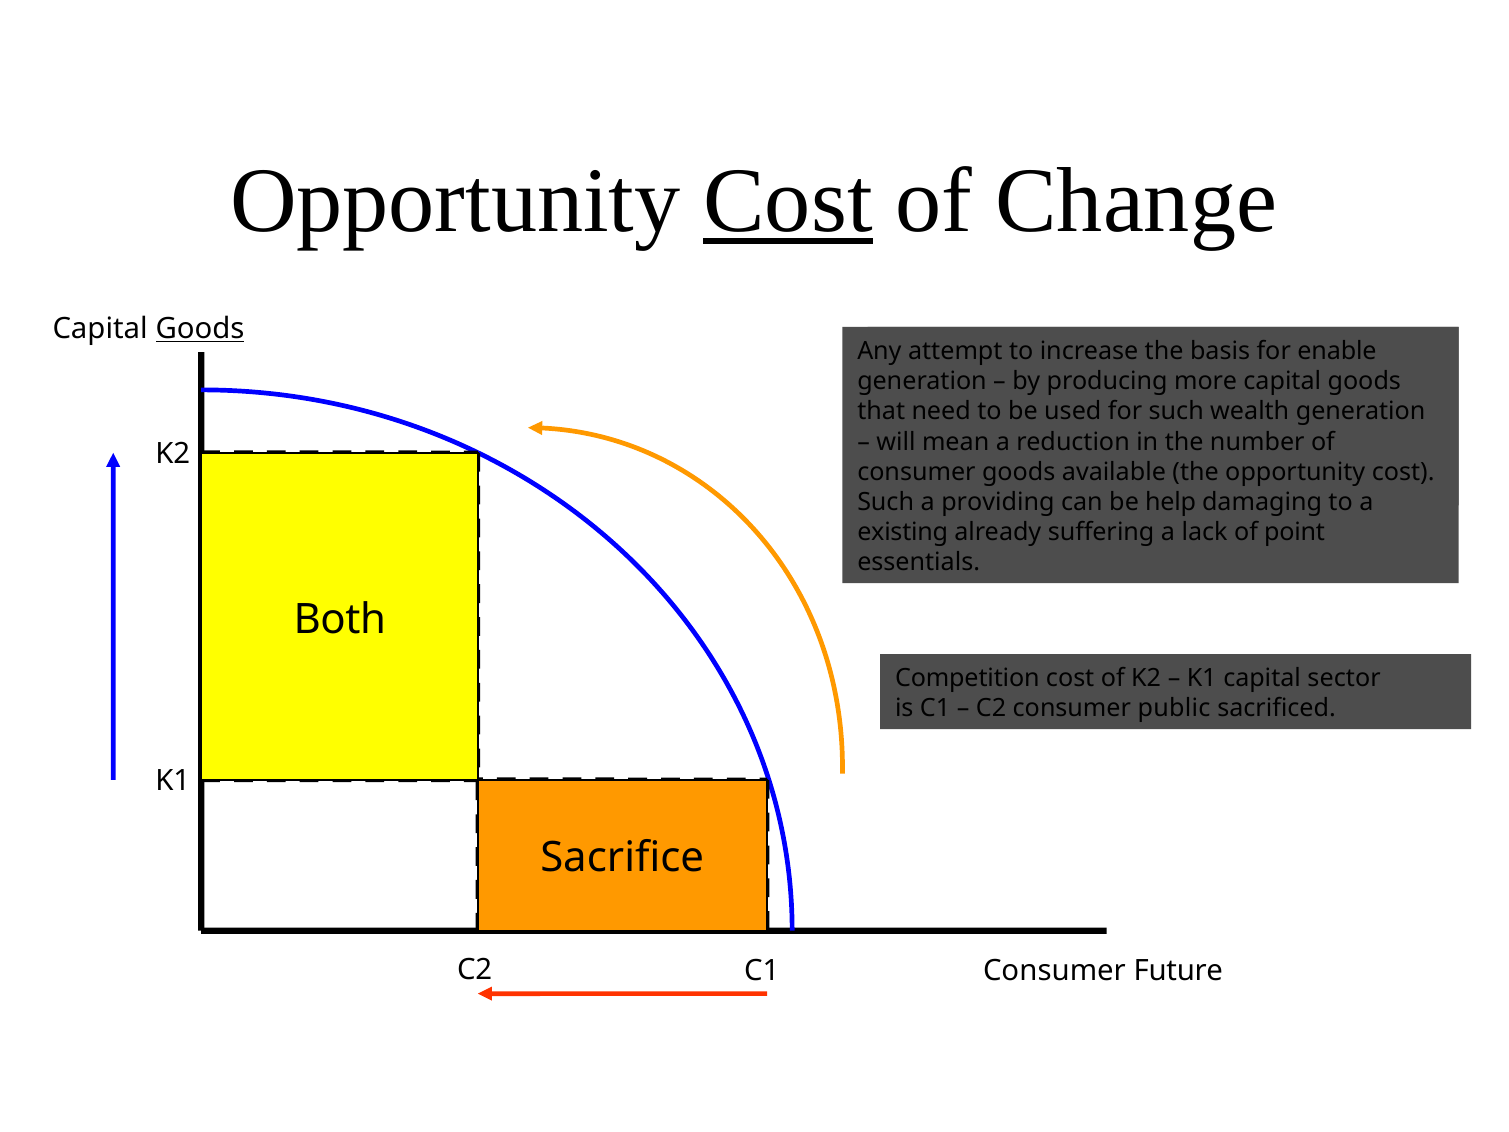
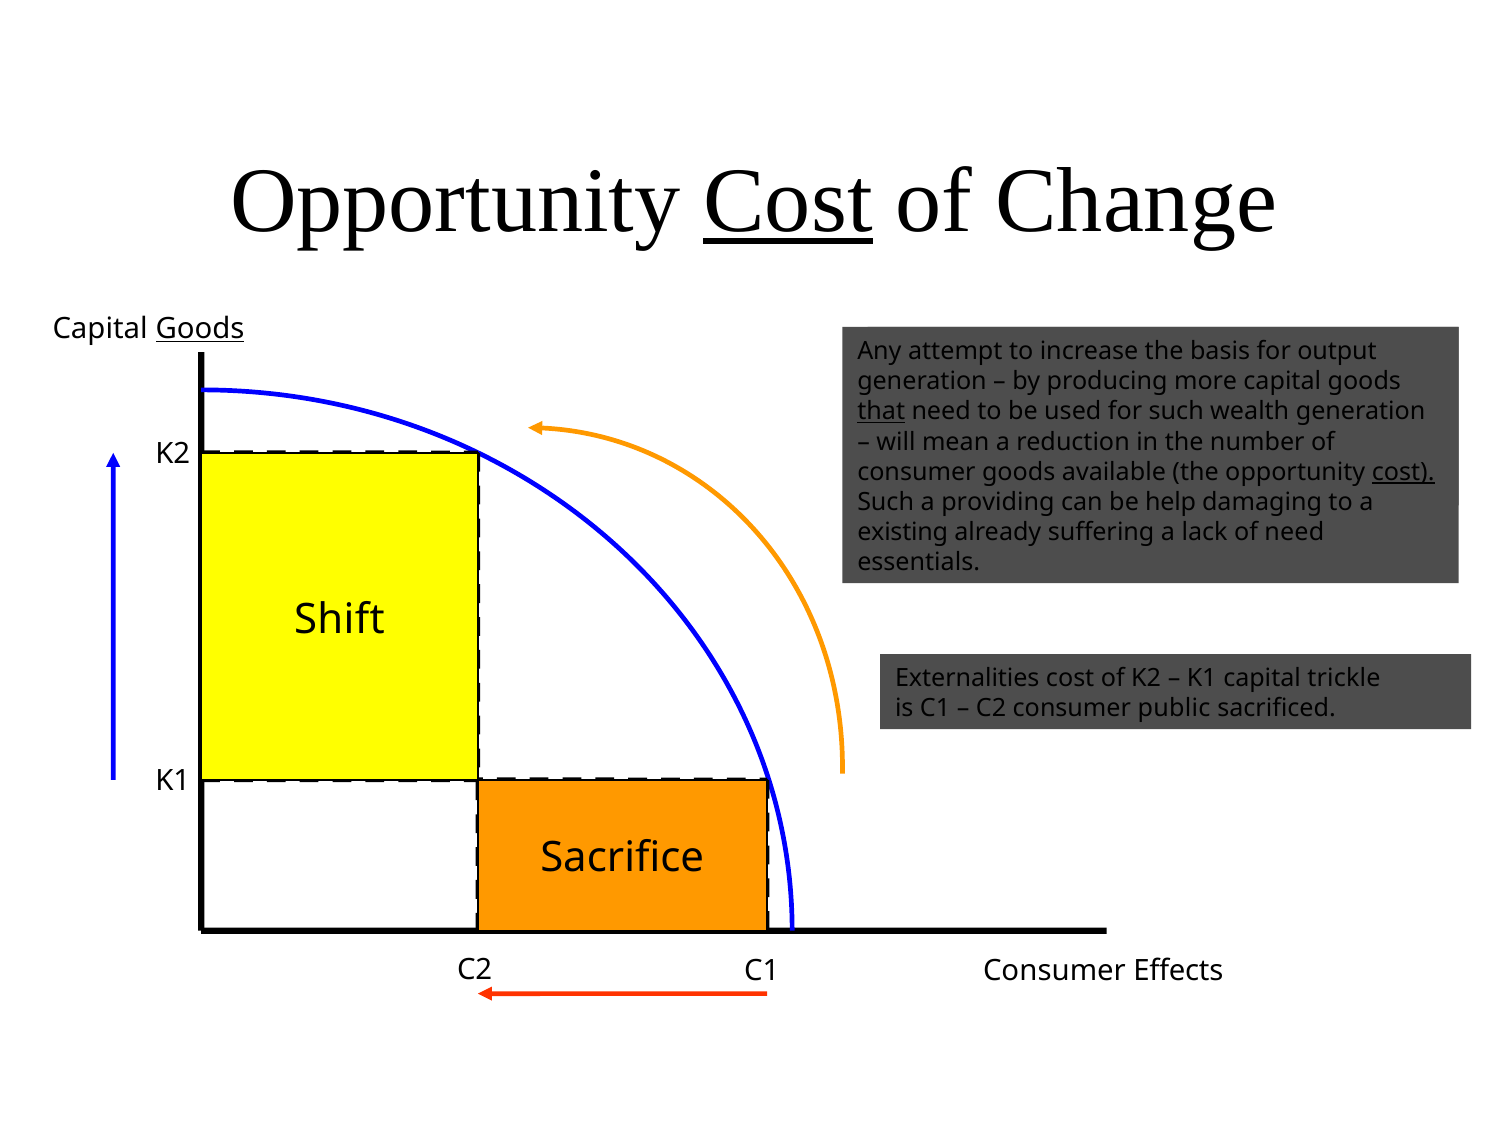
for enable: enable -> output
that underline: none -> present
cost at (1403, 472) underline: none -> present
of point: point -> need
Both: Both -> Shift
Competition: Competition -> Externalities
sector: sector -> trickle
Future: Future -> Effects
